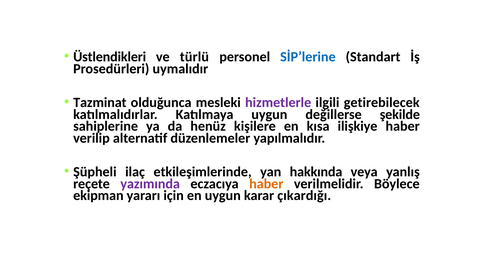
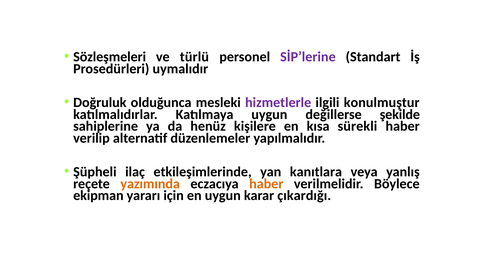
Üstlendikleri: Üstlendikleri -> Sözleşmeleri
SİP’lerine colour: blue -> purple
Tazminat: Tazminat -> Doğruluk
getirebilecek: getirebilecek -> konulmuştur
ilişkiye: ilişkiye -> sürekli
hakkında: hakkında -> kanıtlara
yazımında colour: purple -> orange
